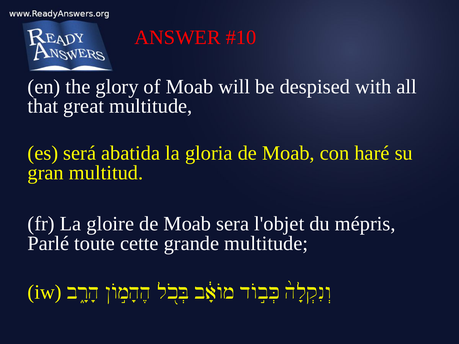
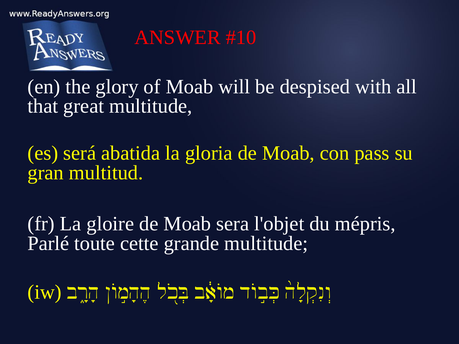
haré: haré -> pass
